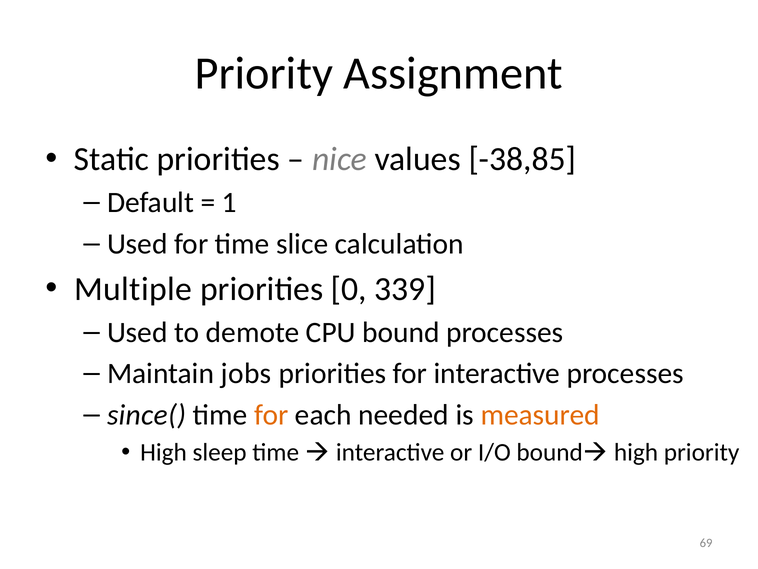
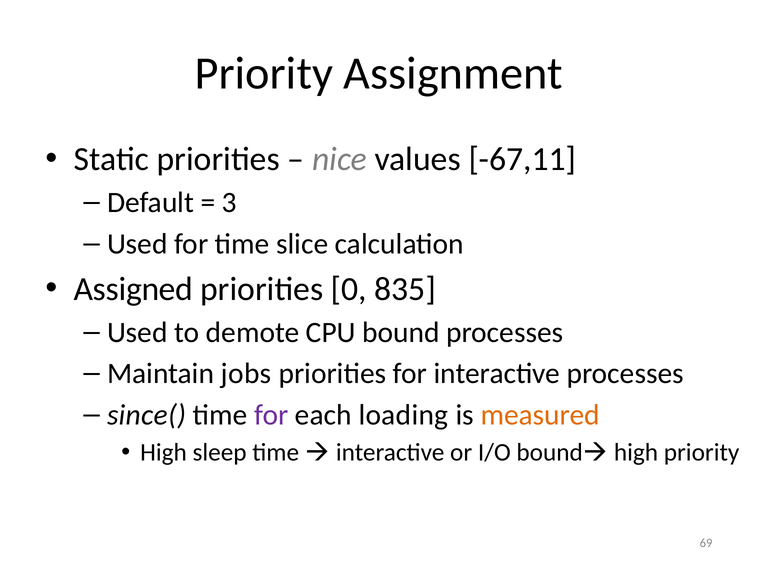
-38,85: -38,85 -> -67,11
1: 1 -> 3
Multiple: Multiple -> Assigned
339: 339 -> 835
for at (271, 415) colour: orange -> purple
needed: needed -> loading
